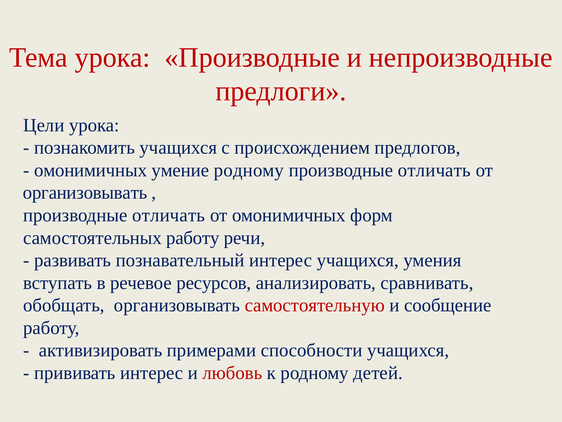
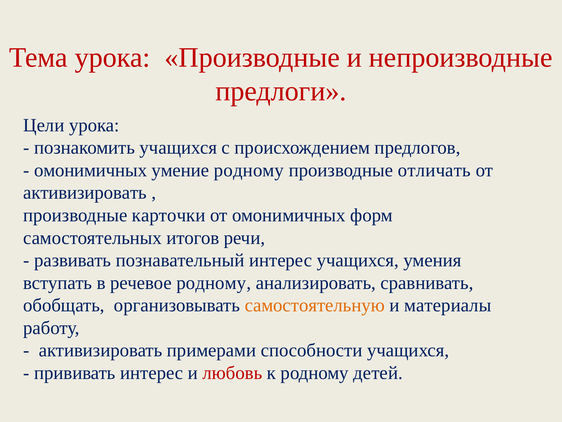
организовывать at (85, 193): организовывать -> активизировать
отличать at (169, 215): отличать -> карточки
самостоятельных работу: работу -> итогов
речевое ресурсов: ресурсов -> родному
самостоятельную colour: red -> orange
сообщение: сообщение -> материалы
